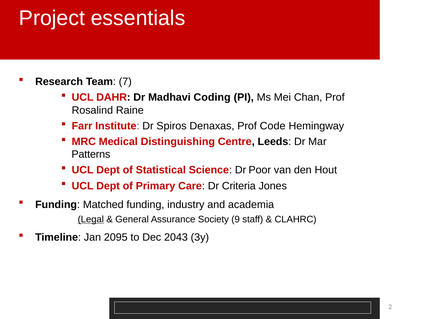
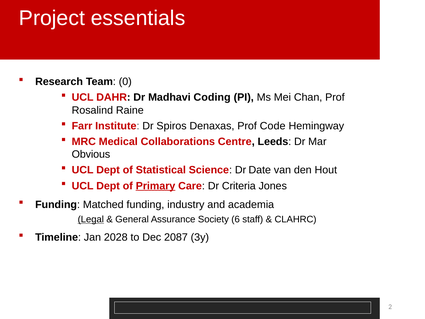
7: 7 -> 0
Distinguishing: Distinguishing -> Collaborations
Patterns: Patterns -> Obvious
Poor: Poor -> Date
Primary underline: none -> present
9: 9 -> 6
2095: 2095 -> 2028
2043: 2043 -> 2087
